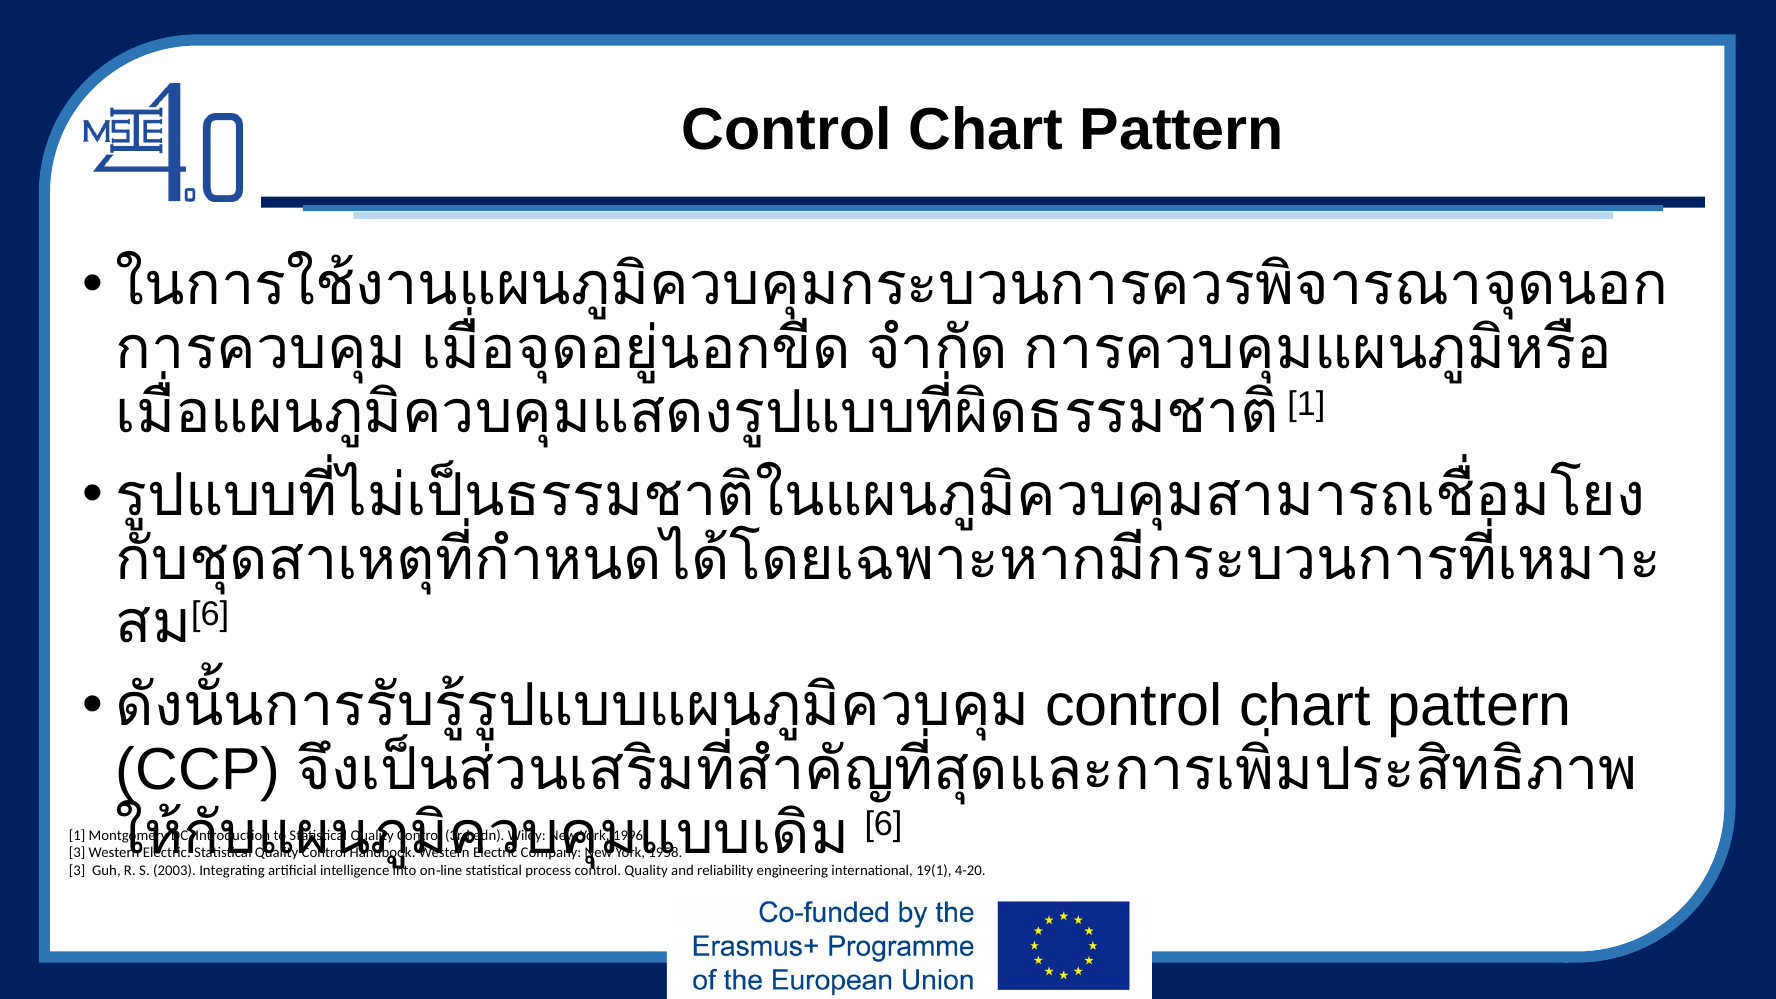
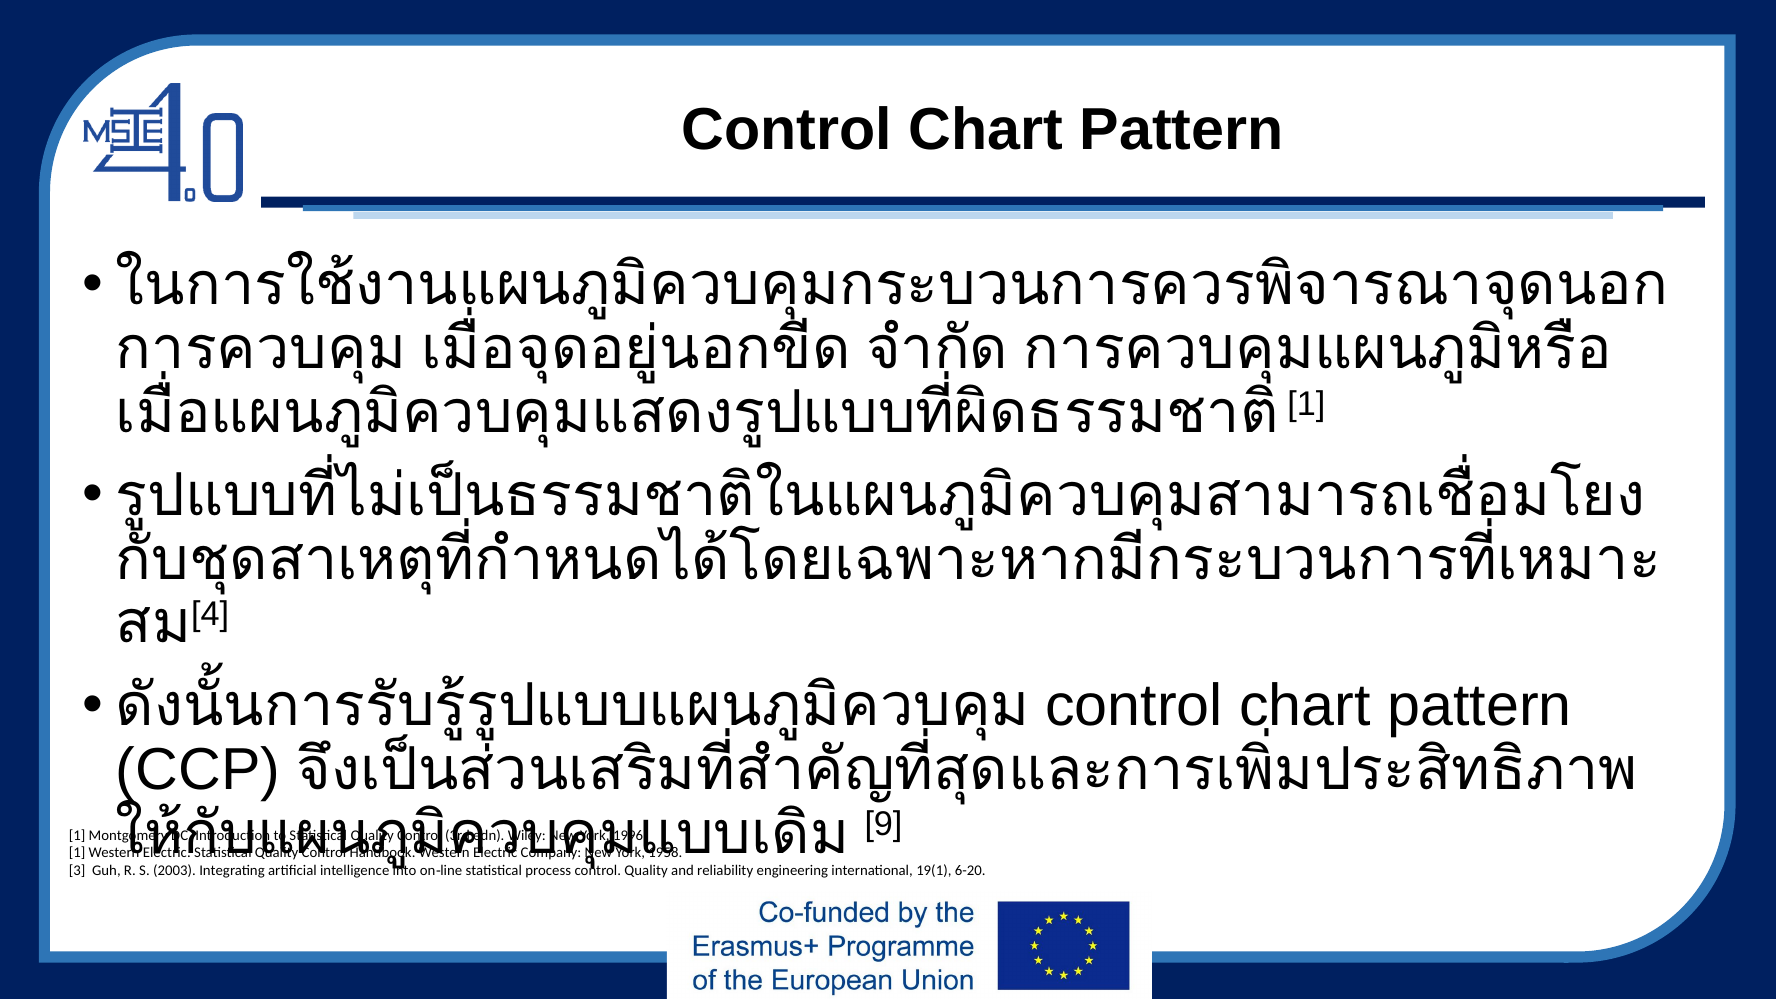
6 at (210, 614): 6 -> 4
6 at (884, 825): 6 -> 9
3 at (77, 853): 3 -> 1
4-20: 4-20 -> 6-20
